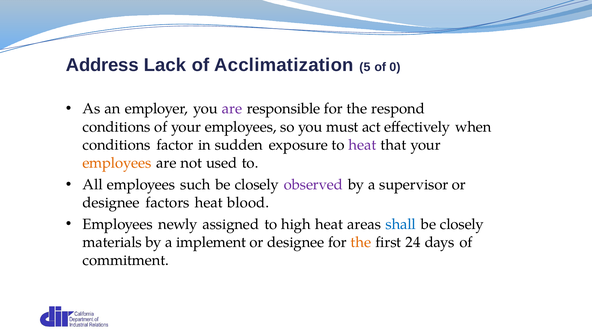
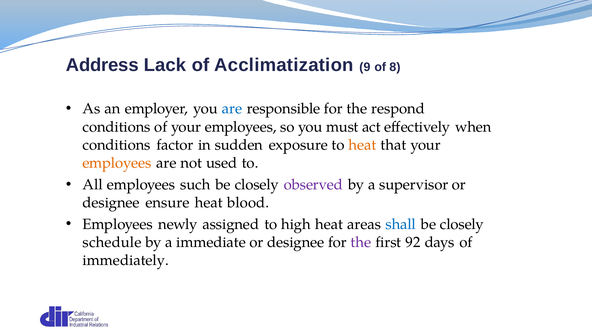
5: 5 -> 9
0: 0 -> 8
are at (232, 109) colour: purple -> blue
heat at (363, 145) colour: purple -> orange
factors: factors -> ensure
materials: materials -> schedule
implement: implement -> immediate
the at (361, 242) colour: orange -> purple
24: 24 -> 92
commitment: commitment -> immediately
